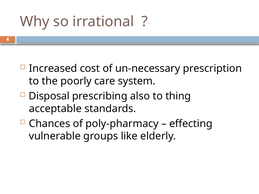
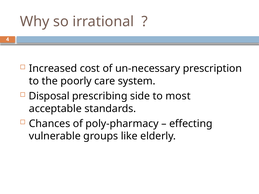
also: also -> side
thing: thing -> most
